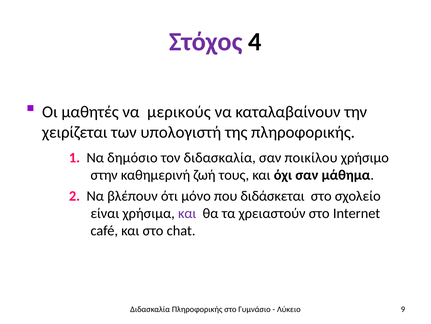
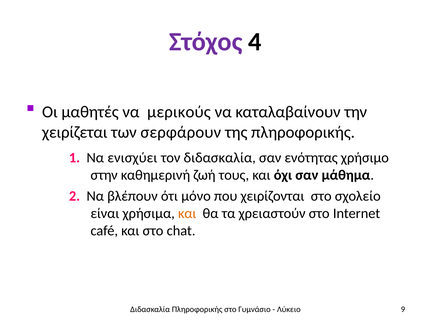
υπολογιστή: υπολογιστή -> σερφάρουν
δημόσιο: δημόσιο -> ενισχύει
ποικίλου: ποικίλου -> ενότητας
διδάσκεται: διδάσκεται -> χειρίζονται
και at (187, 213) colour: purple -> orange
